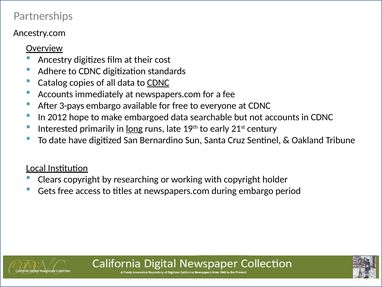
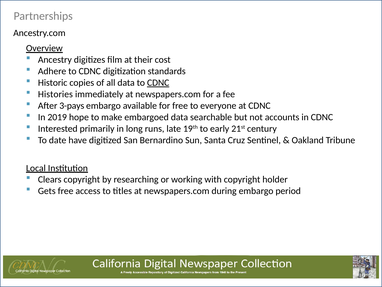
Catalog: Catalog -> Historic
Accounts at (56, 94): Accounts -> Histories
2012: 2012 -> 2019
long underline: present -> none
